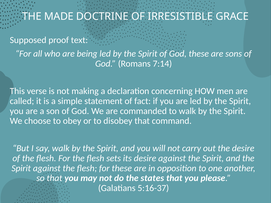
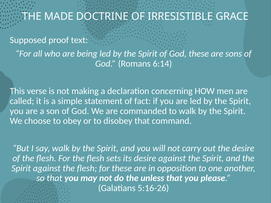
7:14: 7:14 -> 6:14
states: states -> unless
5:16-37: 5:16-37 -> 5:16-26
